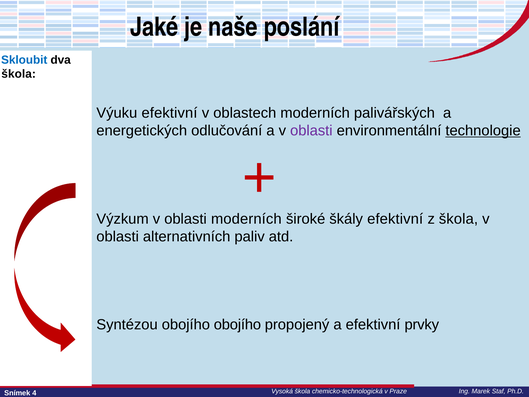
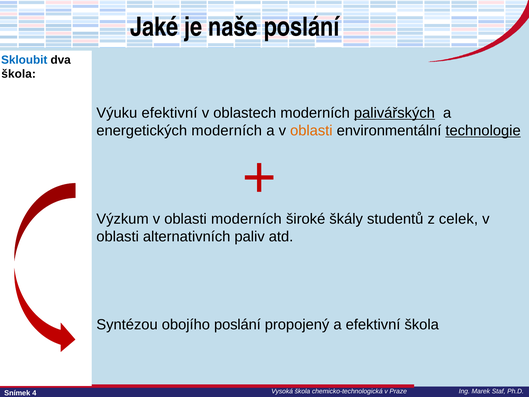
palivářských underline: none -> present
energetických odlučování: odlučování -> moderních
oblasti at (311, 131) colour: purple -> orange
škály efektivní: efektivní -> studentů
z škola: škola -> celek
obojího obojího: obojího -> poslání
efektivní prvky: prvky -> škola
